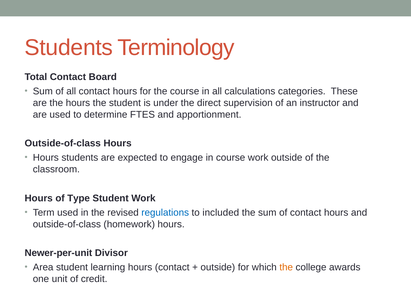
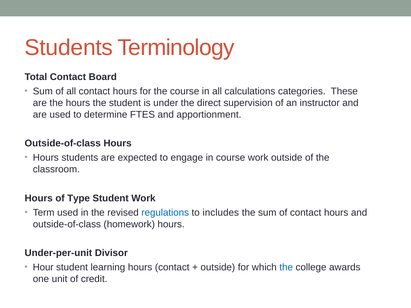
included: included -> includes
Newer-per-unit: Newer-per-unit -> Under-per-unit
Area: Area -> Hour
the at (286, 268) colour: orange -> blue
